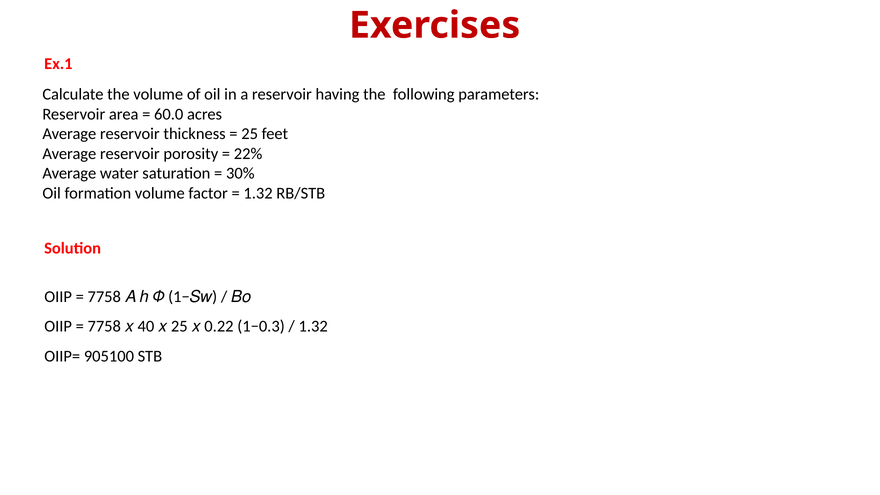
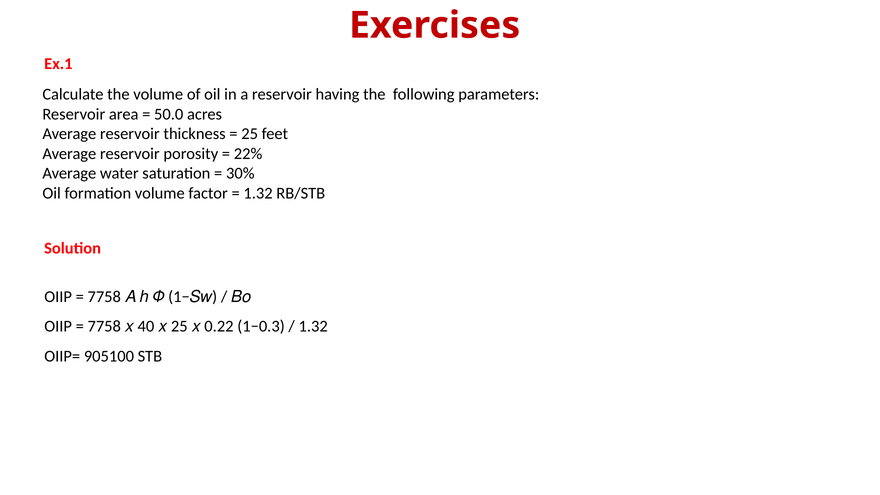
60.0: 60.0 -> 50.0
